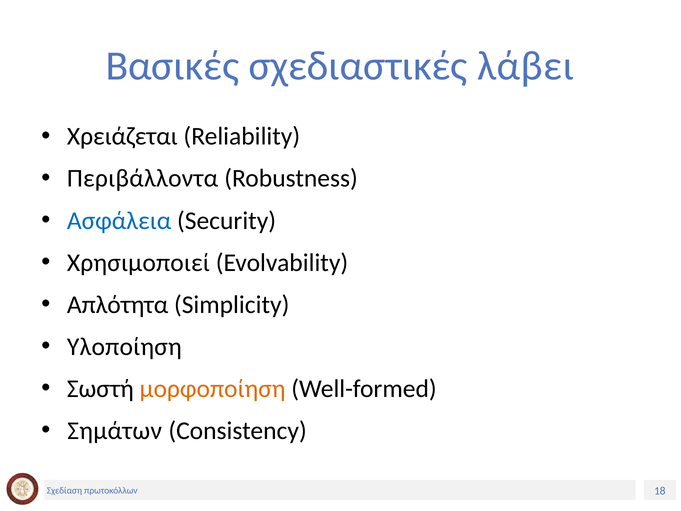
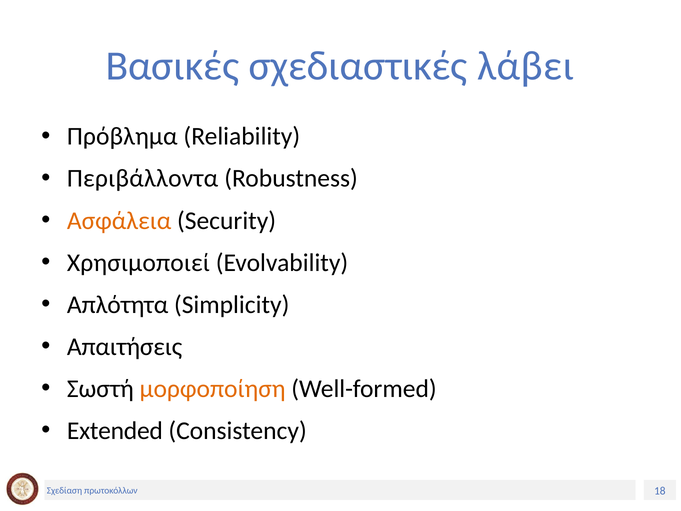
Χρειάζεται: Χρειάζεται -> Πρόβλημα
Ασφάλεια colour: blue -> orange
Υλοποίηση: Υλοποίηση -> Απαιτήσεις
Σημάτων: Σημάτων -> Extended
